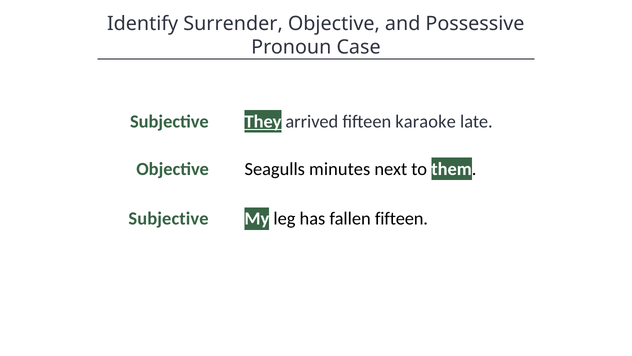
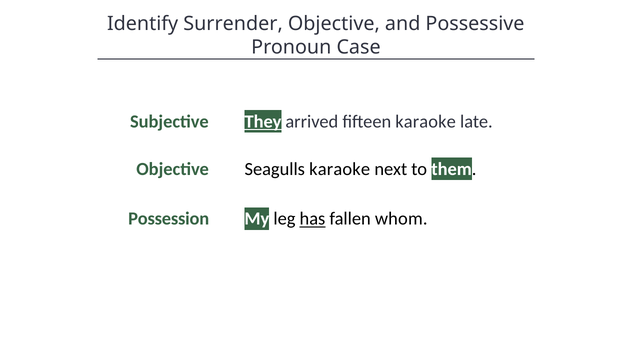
Seagulls minutes: minutes -> karaoke
Subjective at (169, 219): Subjective -> Possession
has underline: none -> present
fallen fifteen: fifteen -> whom
